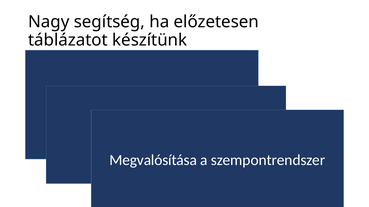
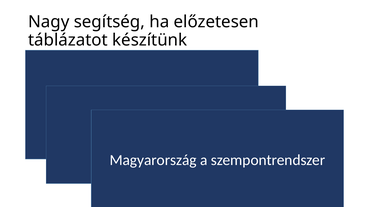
Megvalósítása: Megvalósítása -> Magyarország
